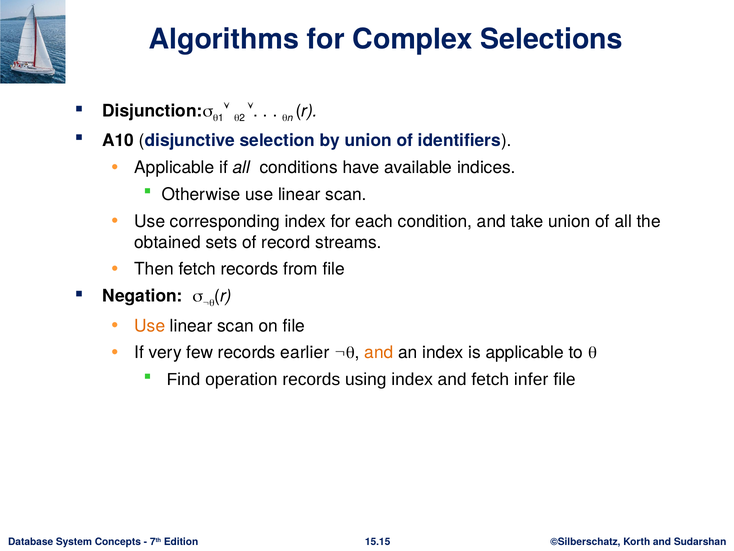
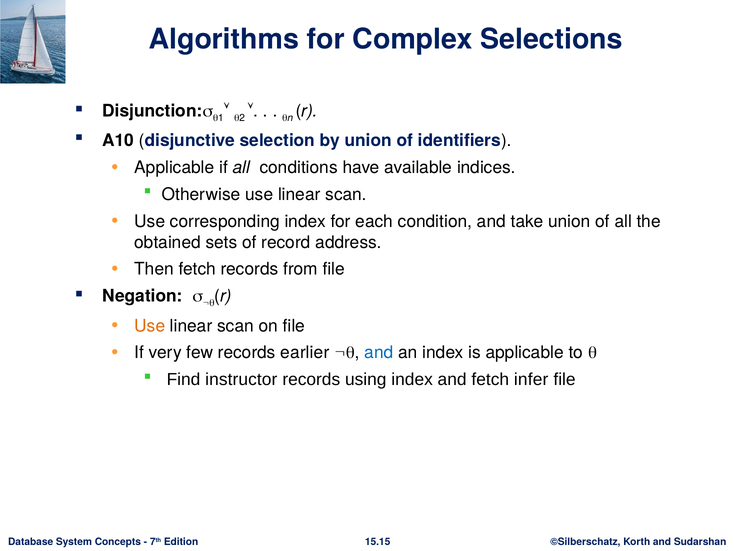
streams: streams -> address
and at (379, 352) colour: orange -> blue
operation: operation -> instructor
